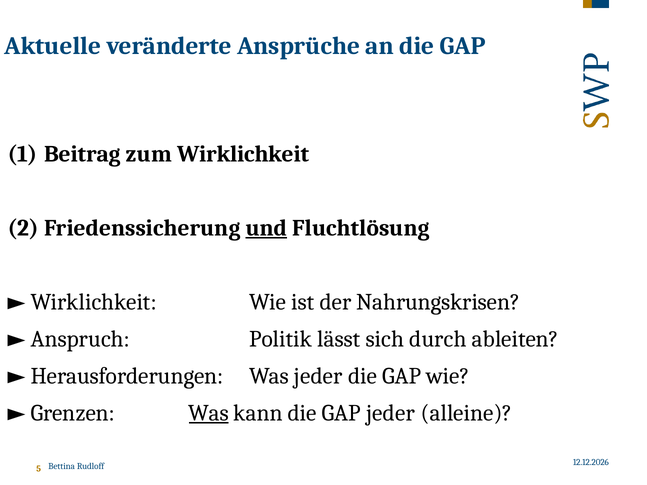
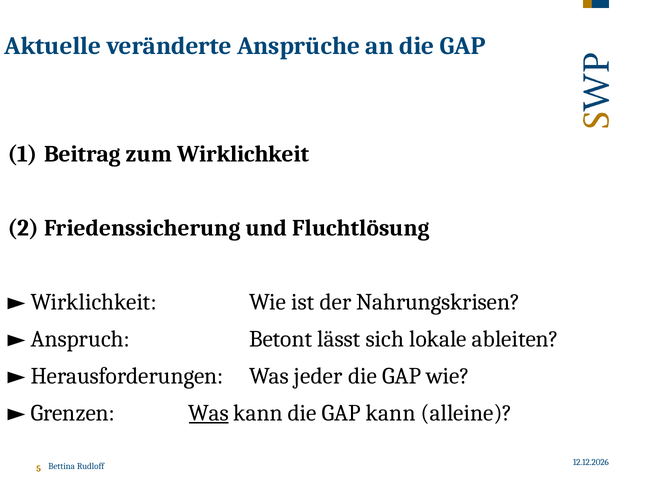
und underline: present -> none
Politik: Politik -> Betont
durch: durch -> lokale
GAP jeder: jeder -> kann
